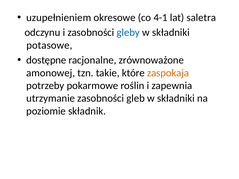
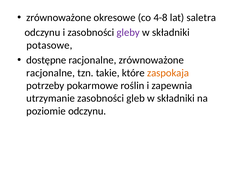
uzupełnieniem at (59, 18): uzupełnieniem -> zrównoważone
4-1: 4-1 -> 4-8
gleby colour: blue -> purple
amonowej at (51, 73): amonowej -> racjonalne
poziomie składnik: składnik -> odczynu
